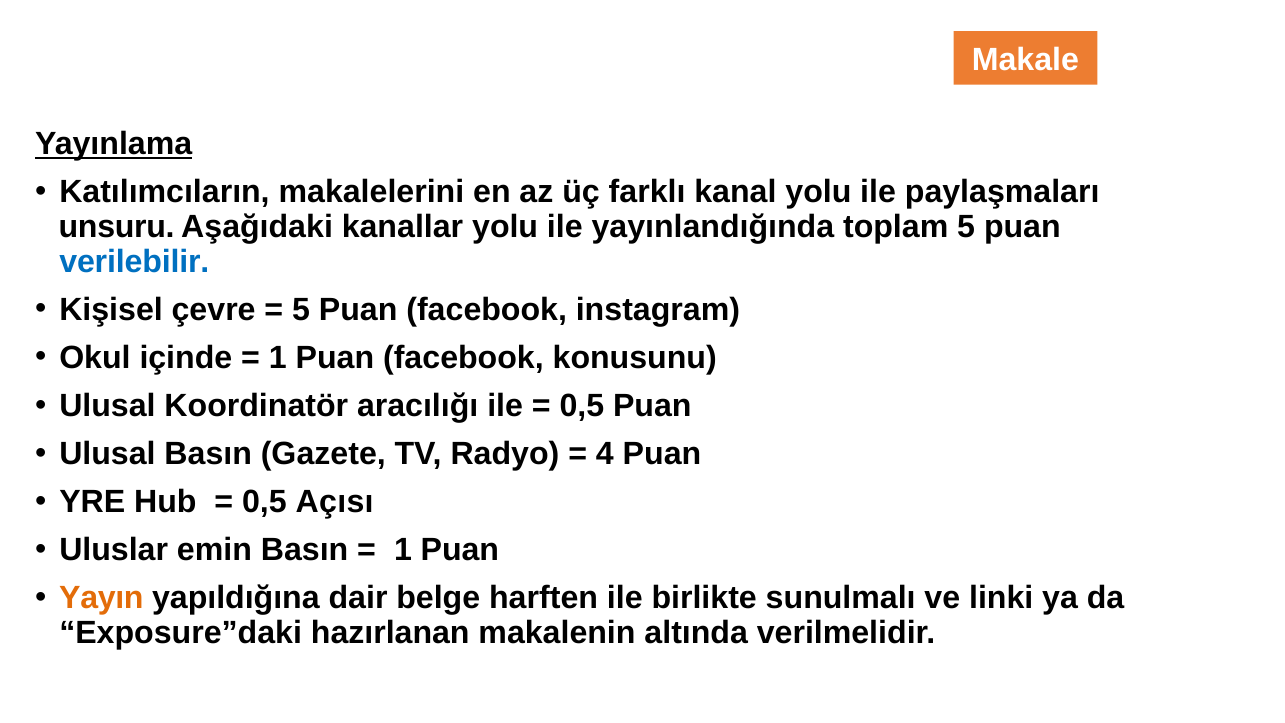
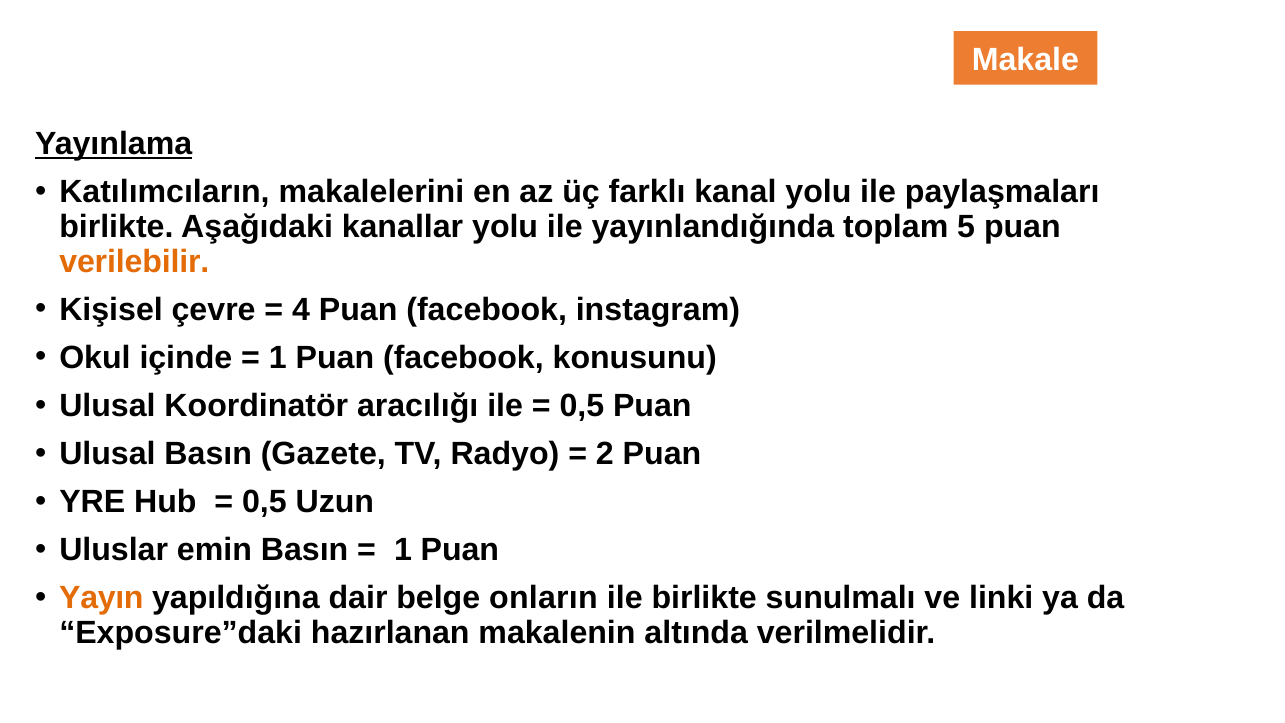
unsuru at (117, 227): unsuru -> birlikte
verilebilir colour: blue -> orange
5 at (301, 309): 5 -> 4
4: 4 -> 2
Açısı: Açısı -> Uzun
harften: harften -> onların
